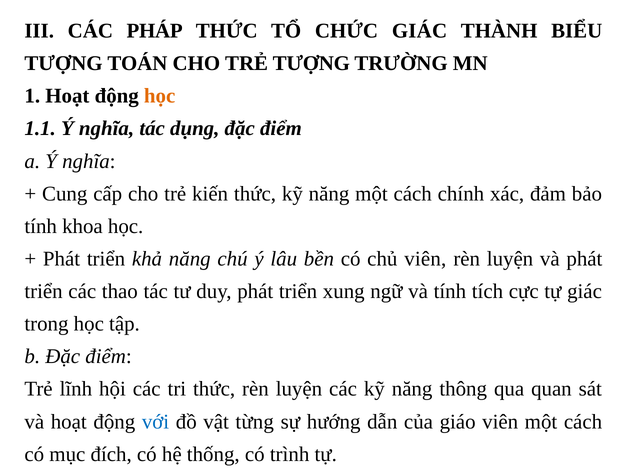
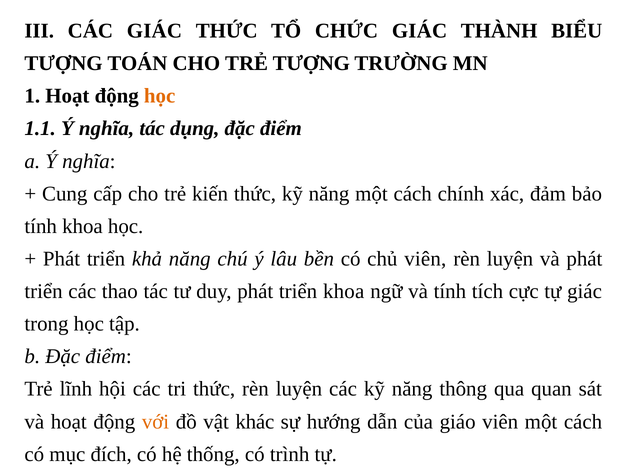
CÁC PHÁP: PHÁP -> GIÁC
triển xung: xung -> khoa
với colour: blue -> orange
từng: từng -> khác
